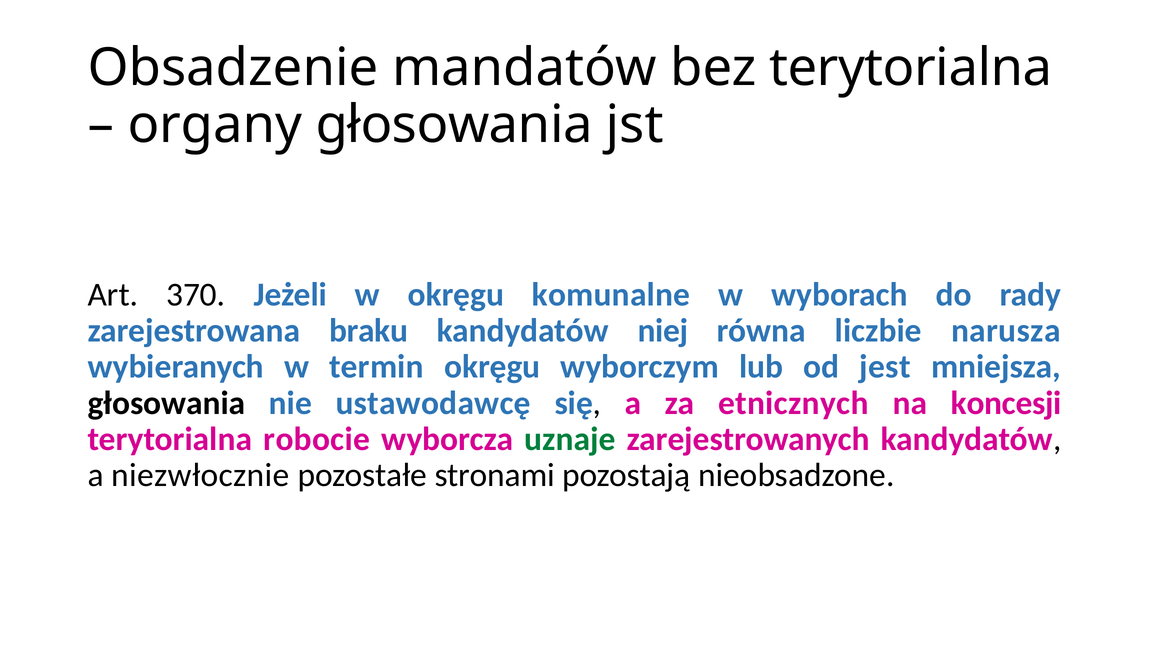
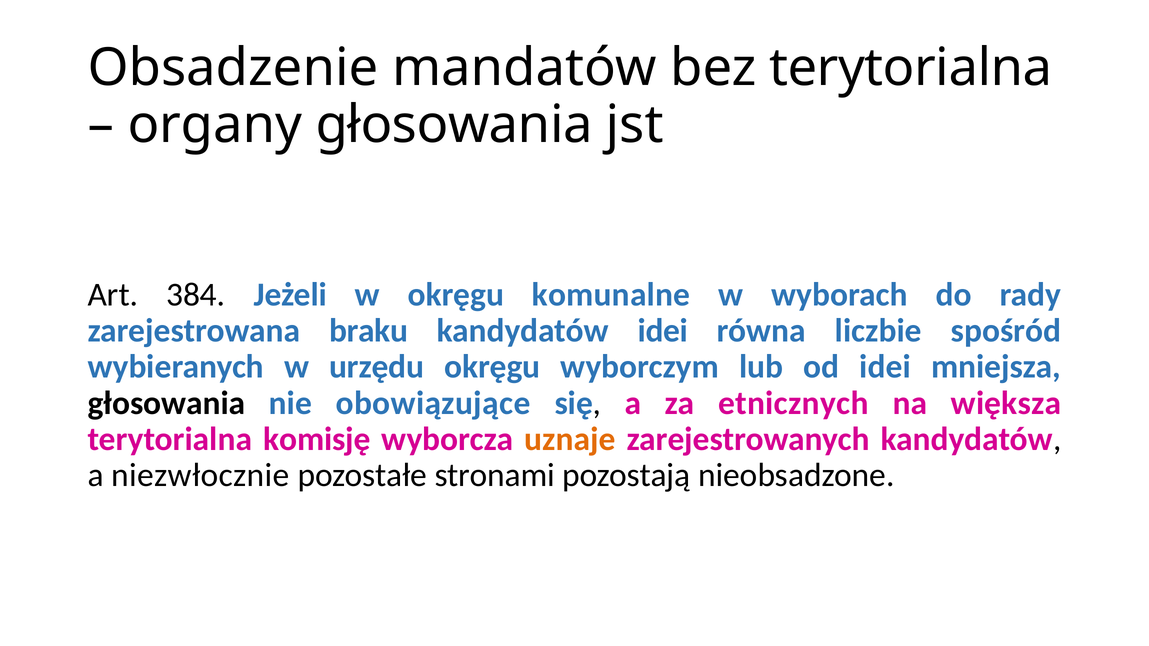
370: 370 -> 384
kandydatów niej: niej -> idei
narusza: narusza -> spośród
termin: termin -> urzędu
od jest: jest -> idei
ustawodawcę: ustawodawcę -> obowiązujące
koncesji: koncesji -> większa
robocie: robocie -> komisję
uznaje colour: green -> orange
